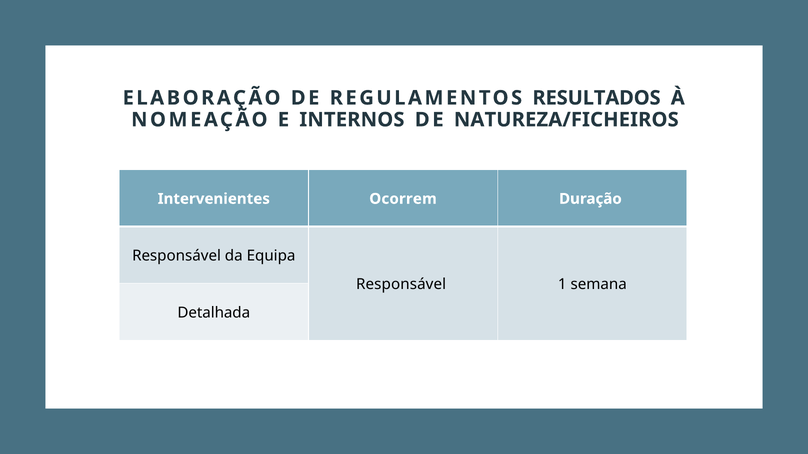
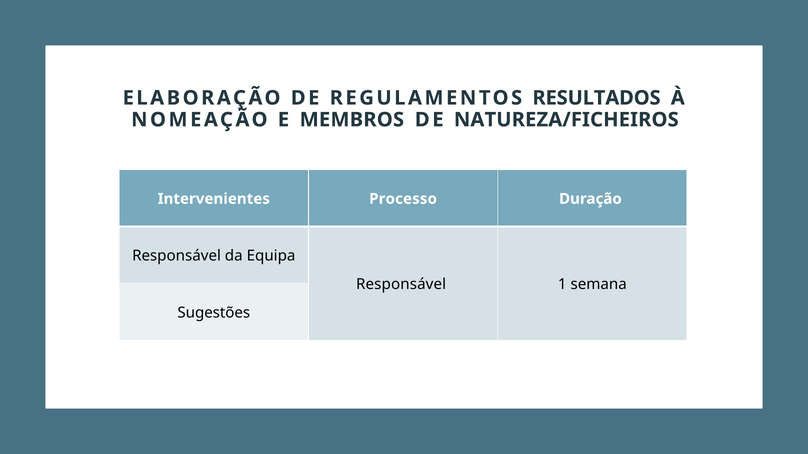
INTERNOS: INTERNOS -> MEMBROS
Ocorrem: Ocorrem -> Processo
Detalhada: Detalhada -> Sugestões
